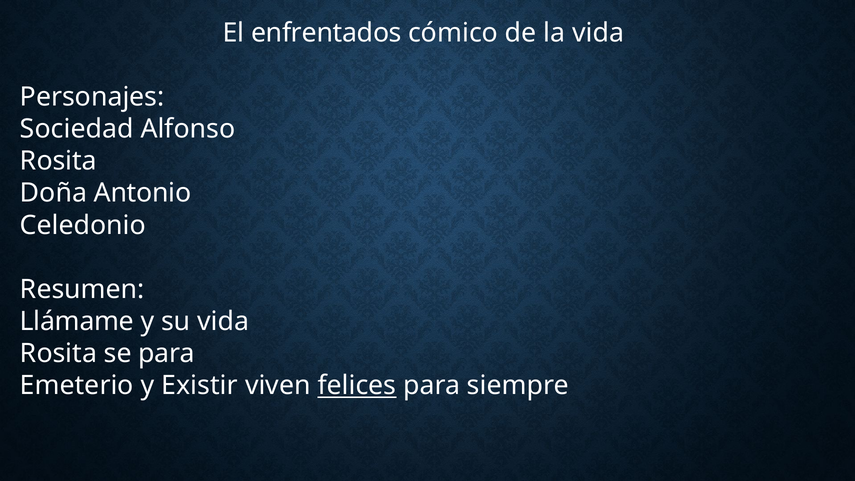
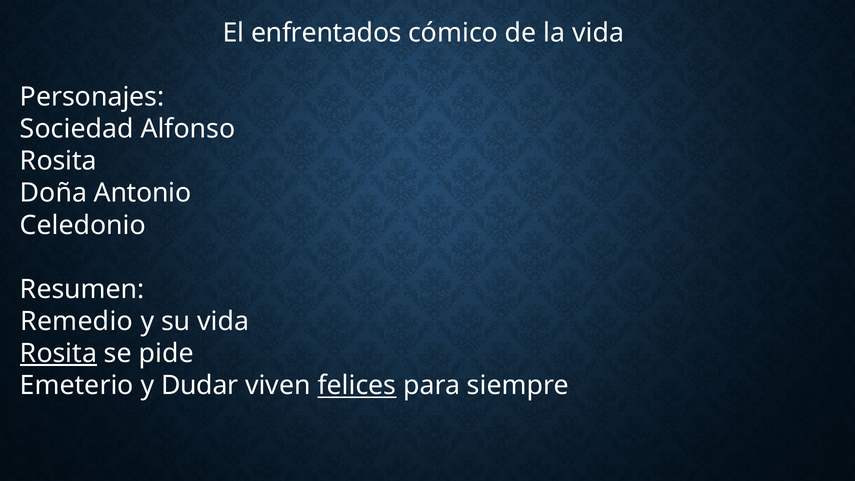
Llámame: Llámame -> Remedio
Rosita at (58, 353) underline: none -> present
se para: para -> pide
Existir: Existir -> Dudar
